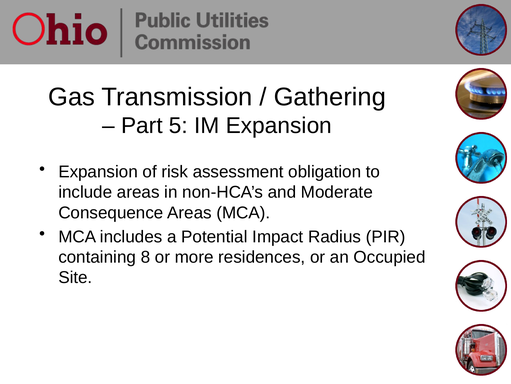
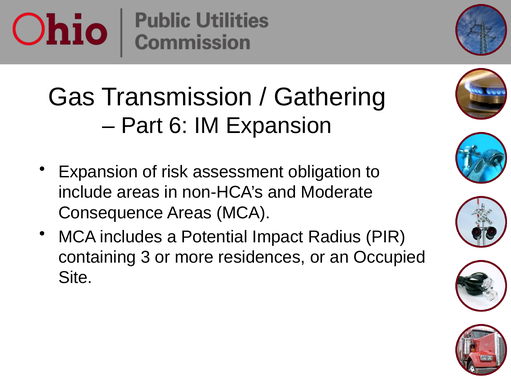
5: 5 -> 6
8: 8 -> 3
